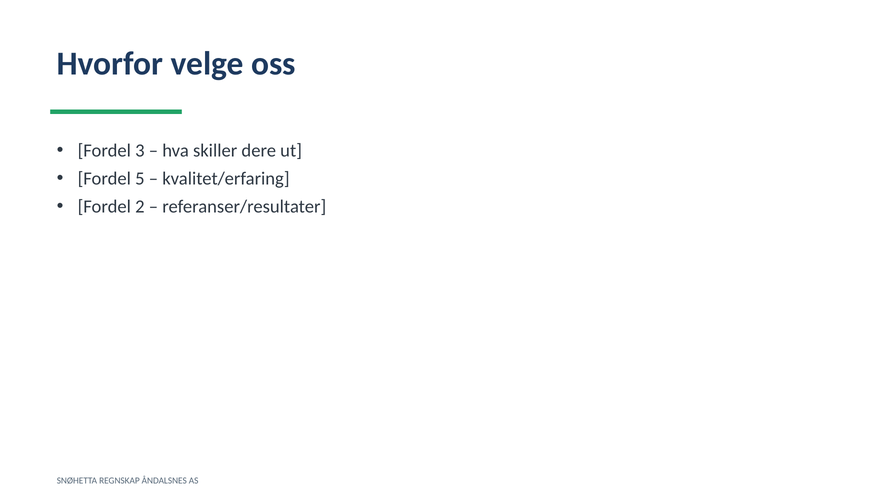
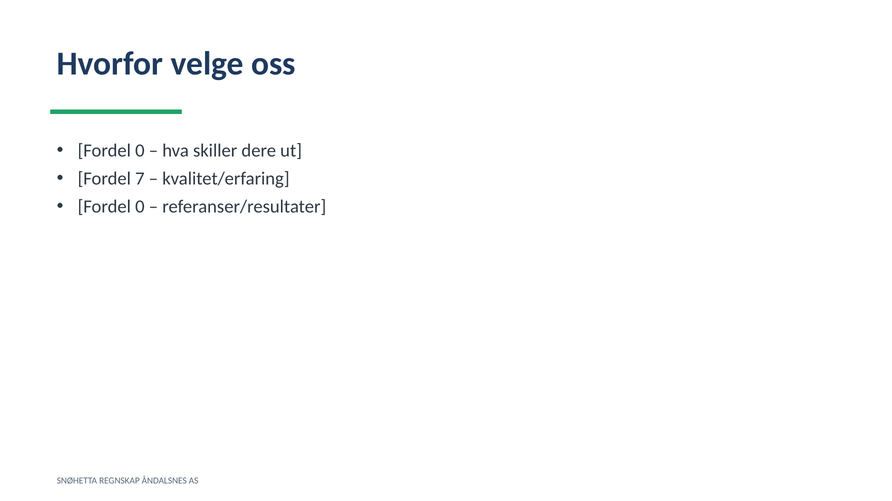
3 at (140, 151): 3 -> 0
5: 5 -> 7
2 at (140, 207): 2 -> 0
